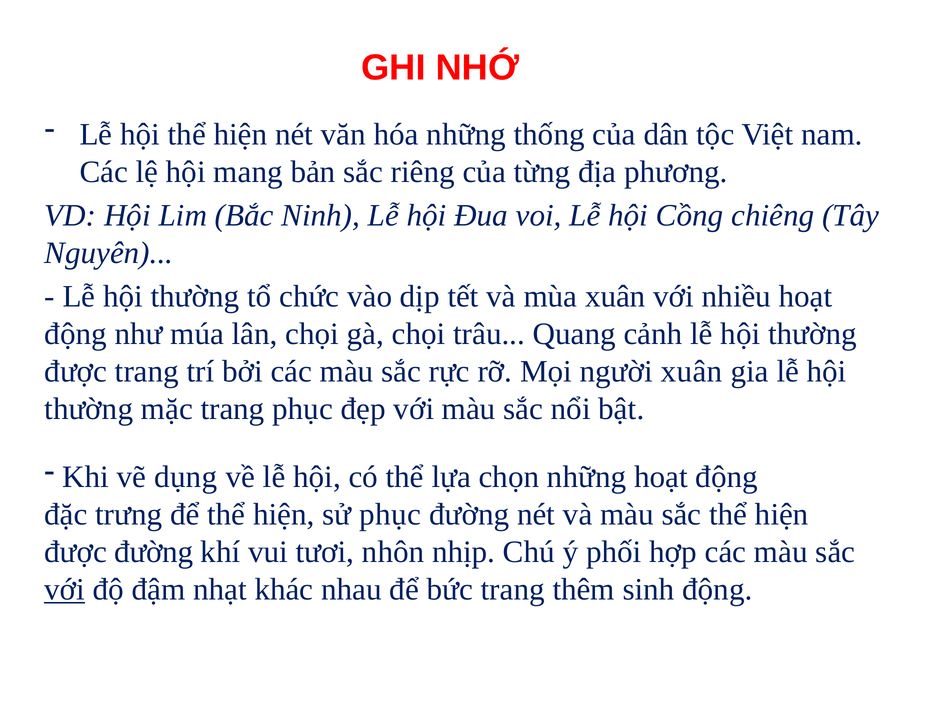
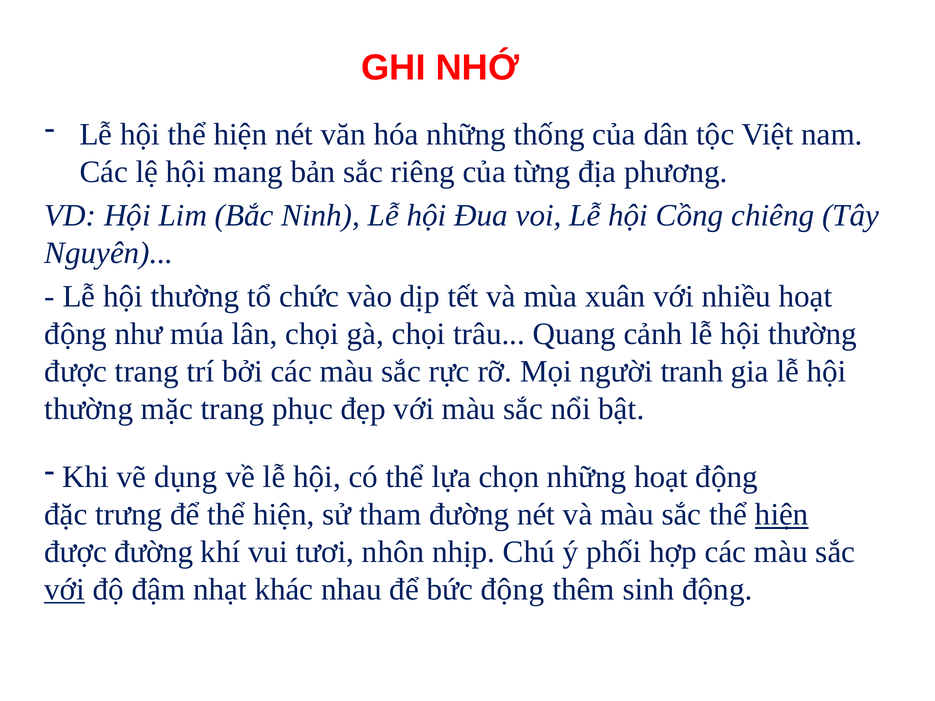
người xuân: xuân -> tranh
sử phục: phục -> tham
hiện at (782, 515) underline: none -> present
bức trang: trang -> động
